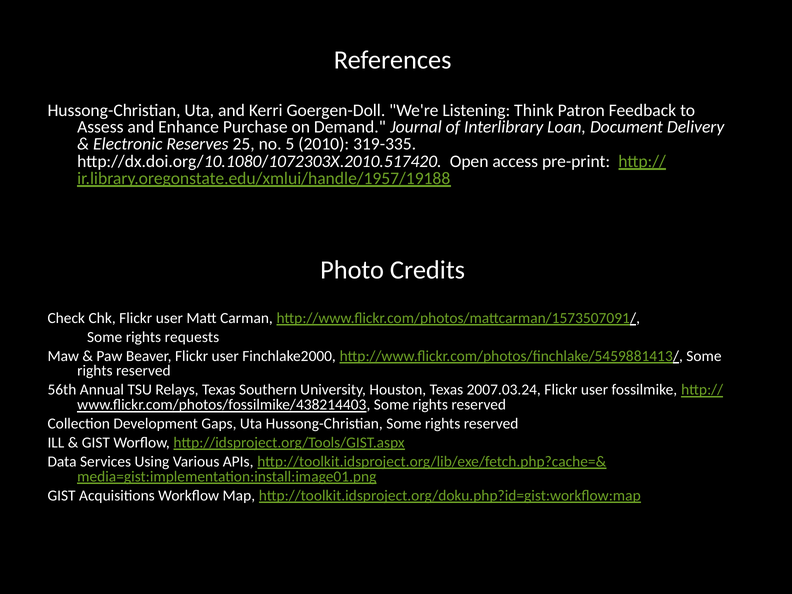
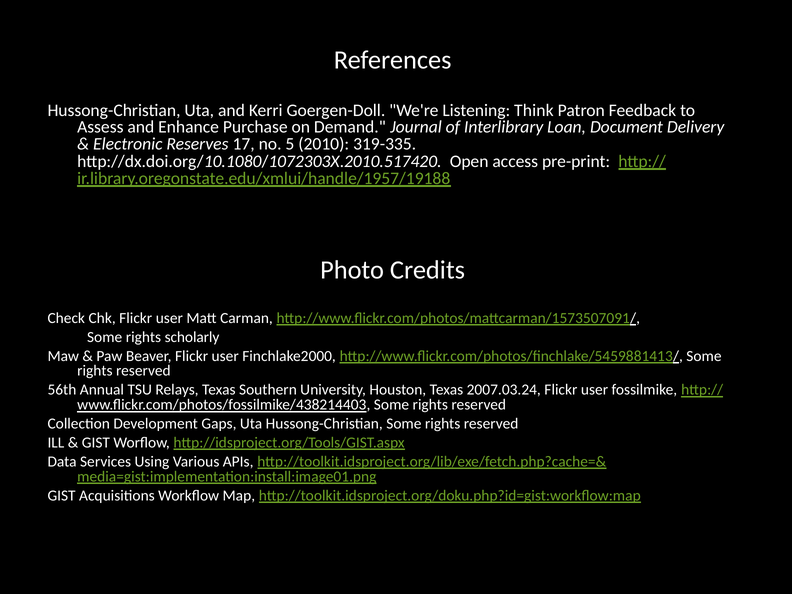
25: 25 -> 17
requests: requests -> scholarly
